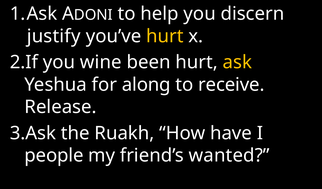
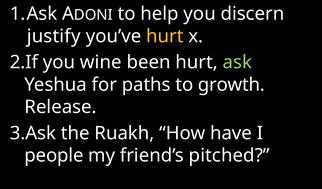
ask colour: yellow -> light green
along: along -> paths
receive: receive -> growth
wanted: wanted -> pitched
